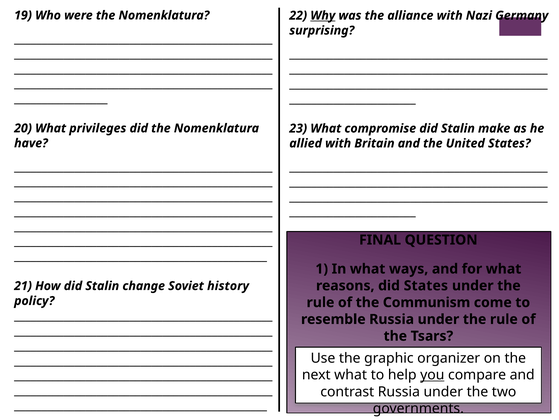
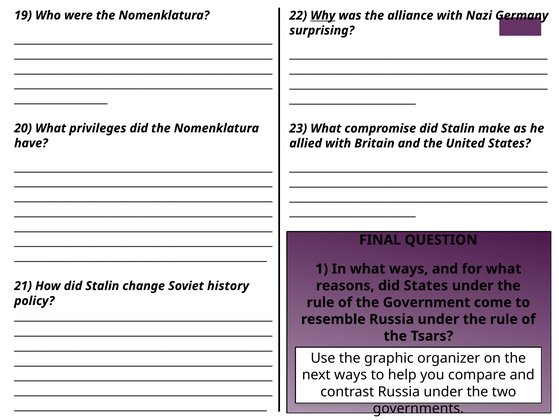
Communism: Communism -> Government
next what: what -> ways
you underline: present -> none
